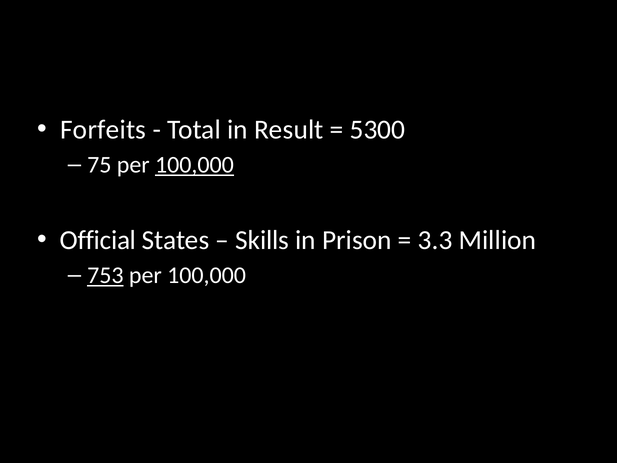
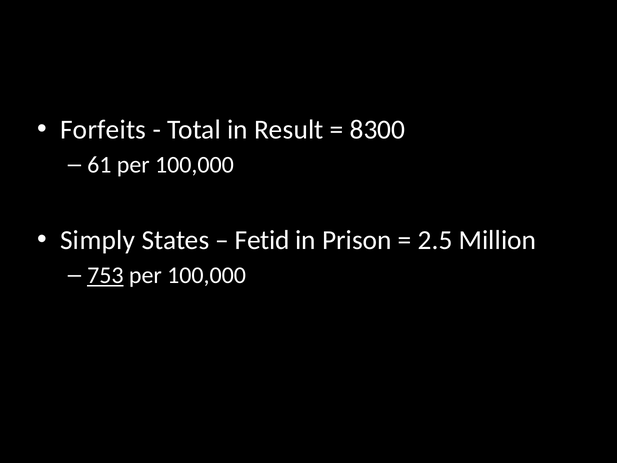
5300: 5300 -> 8300
75: 75 -> 61
100,000 at (194, 165) underline: present -> none
Official: Official -> Simply
Skills: Skills -> Fetid
3.3: 3.3 -> 2.5
